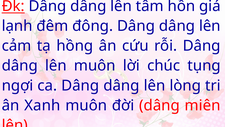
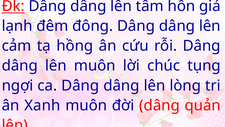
miên: miên -> quản
